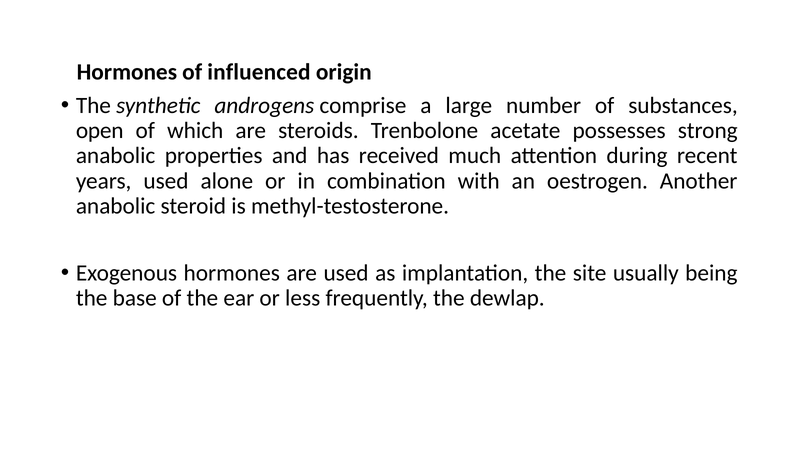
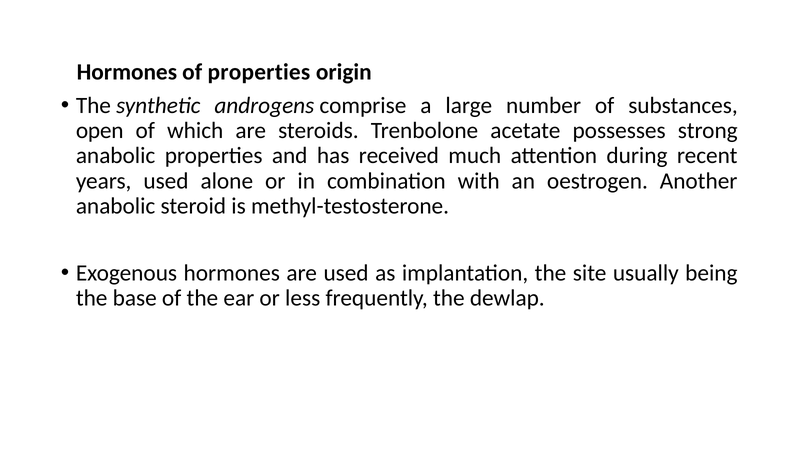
of influenced: influenced -> properties
